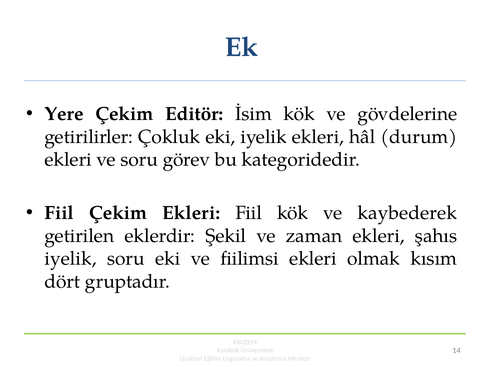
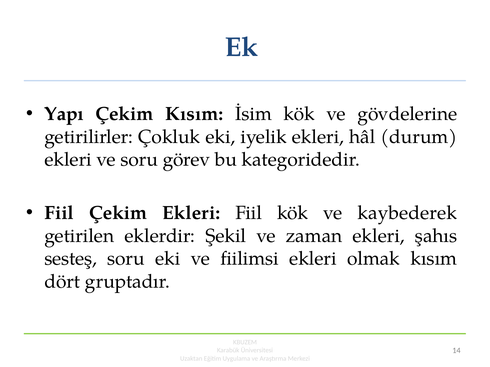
Yere: Yere -> Yapı
Çekim Editör: Editör -> Kısım
iyelik at (70, 259): iyelik -> sesteş
